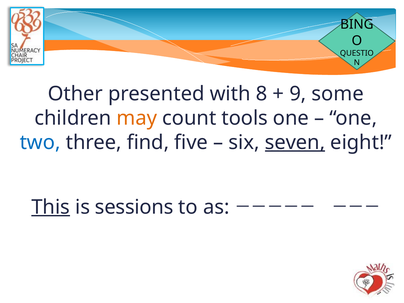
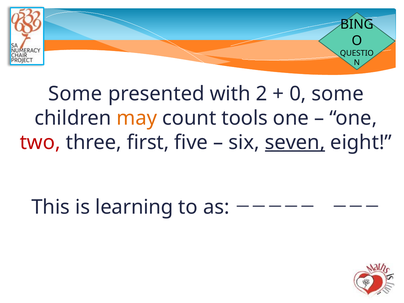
Other at (75, 94): Other -> Some
8: 8 -> 2
9: 9 -> 0
two colour: blue -> red
find: find -> first
This underline: present -> none
sessions: sessions -> learning
